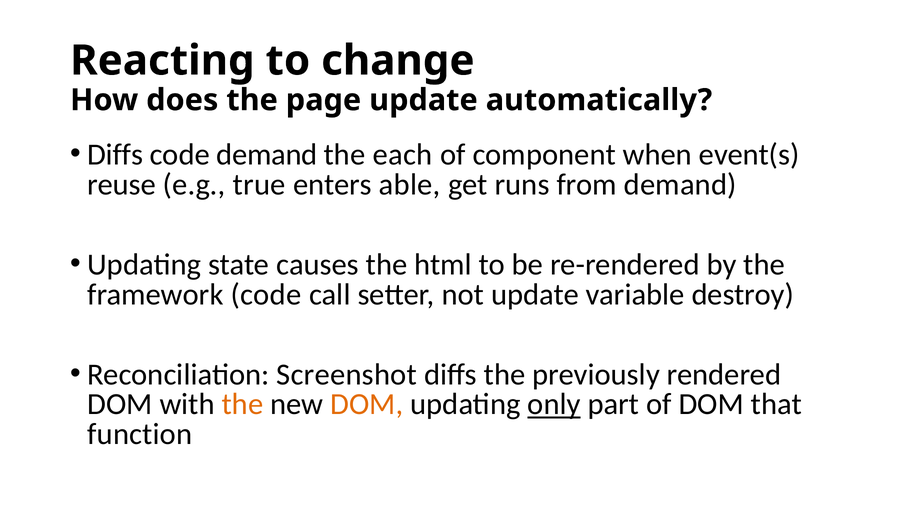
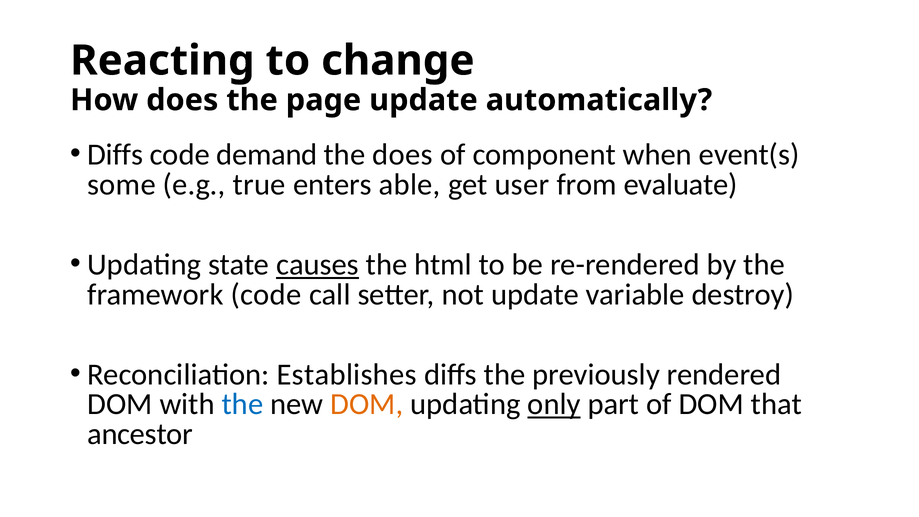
the each: each -> does
reuse: reuse -> some
runs: runs -> user
from demand: demand -> evaluate
causes underline: none -> present
Screenshot: Screenshot -> Establishes
the at (242, 404) colour: orange -> blue
function: function -> ancestor
